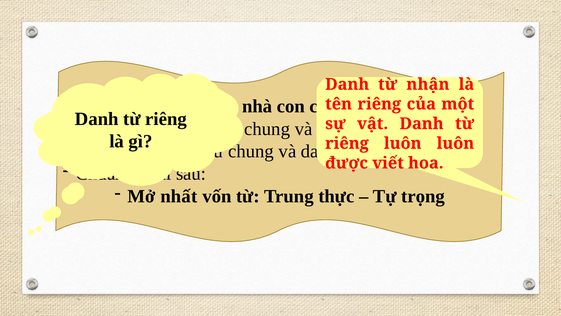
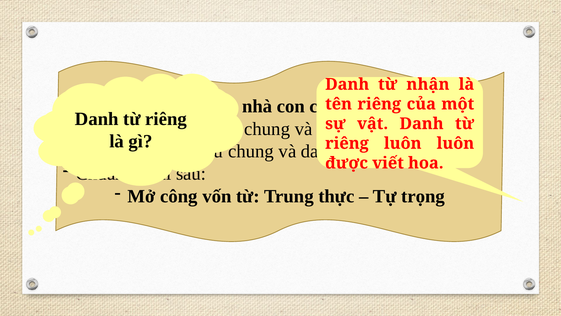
nhất: nhất -> công
